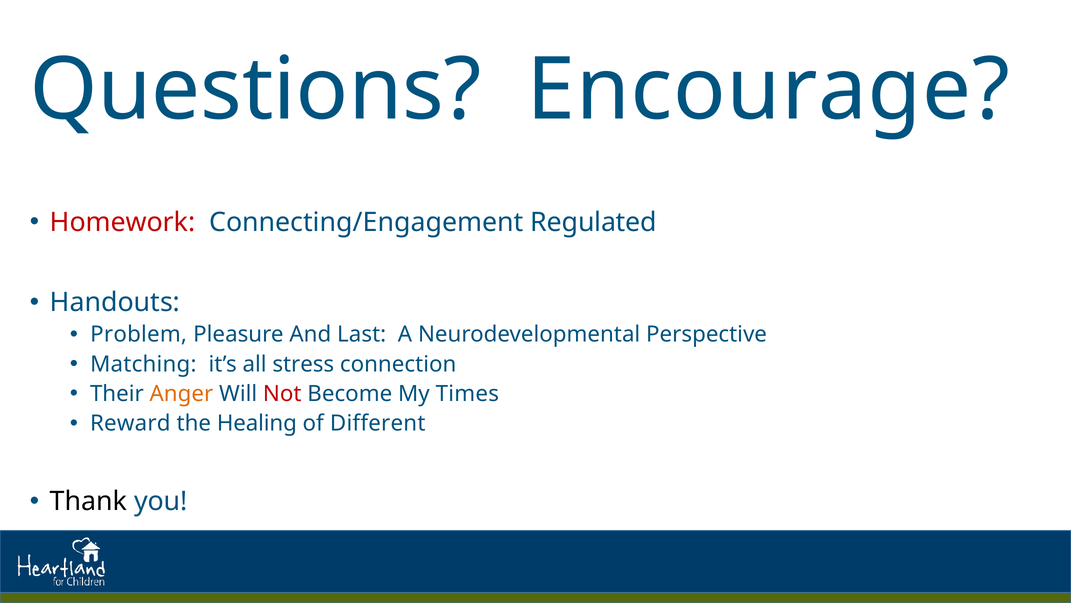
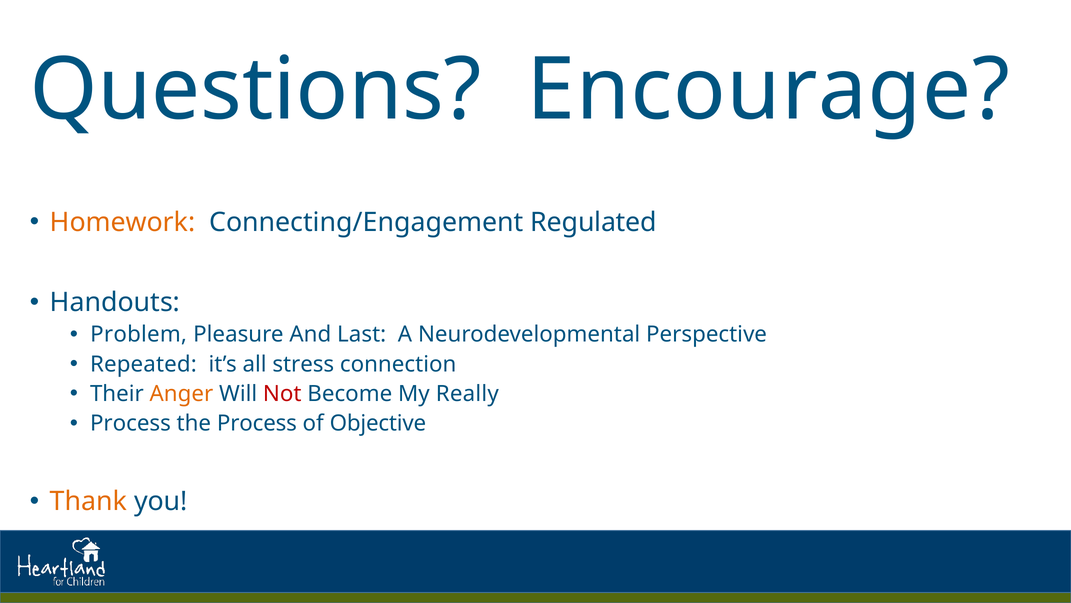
Homework colour: red -> orange
Matching: Matching -> Repeated
Times: Times -> Really
Reward at (130, 423): Reward -> Process
the Healing: Healing -> Process
Different: Different -> Objective
Thank colour: black -> orange
